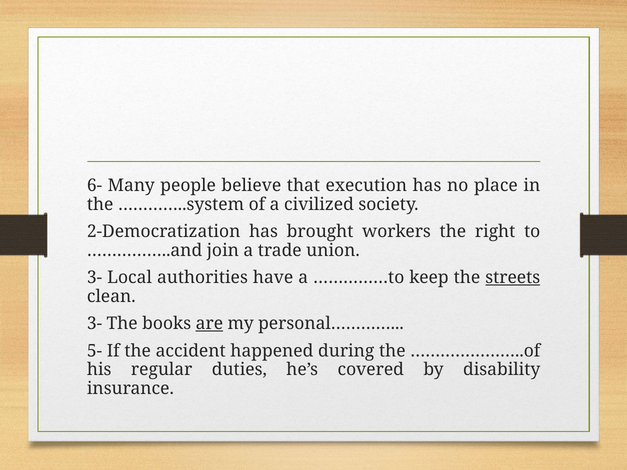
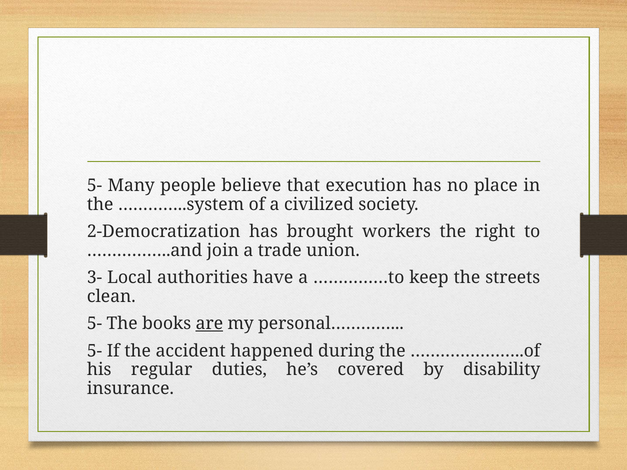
6- at (95, 186): 6- -> 5-
streets underline: present -> none
3- at (95, 324): 3- -> 5-
